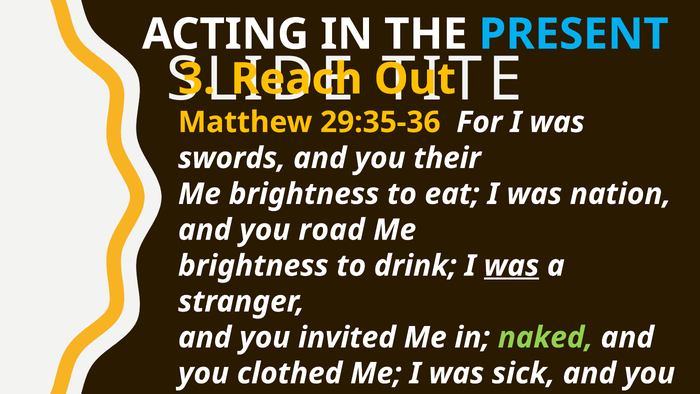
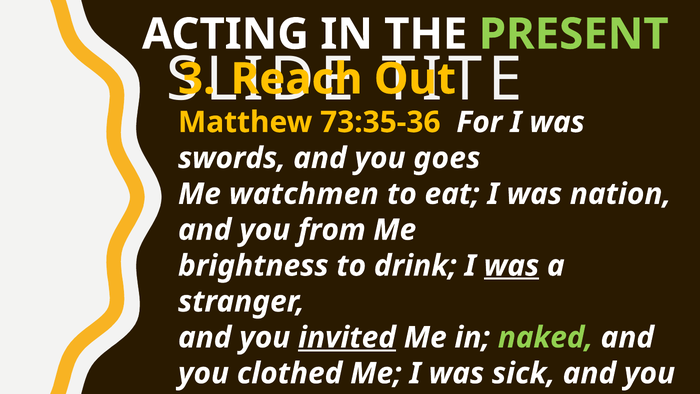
PRESENT colour: light blue -> light green
29:35-36: 29:35-36 -> 73:35-36
their: their -> goes
brightness at (304, 194): brightness -> watchmen
road: road -> from
invited underline: none -> present
